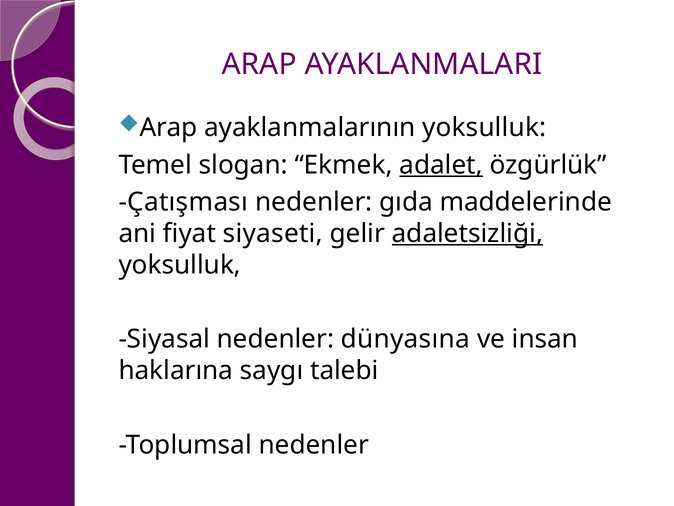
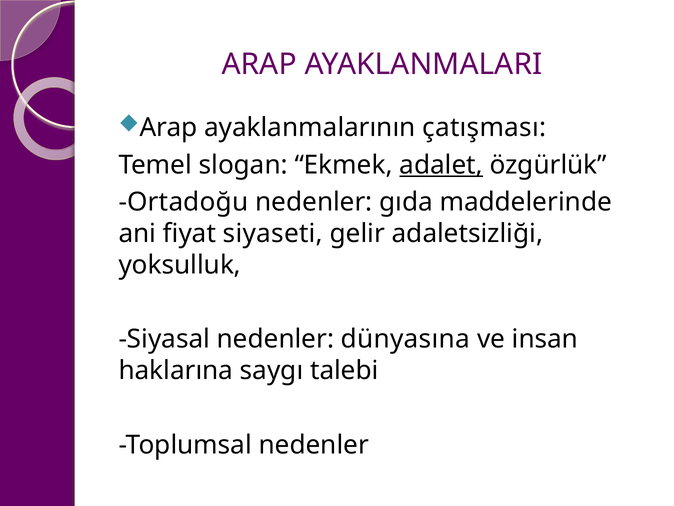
ayaklanmalarının yoksulluk: yoksulluk -> çatışması
Çatışması: Çatışması -> Ortadoğu
adaletsizliği underline: present -> none
